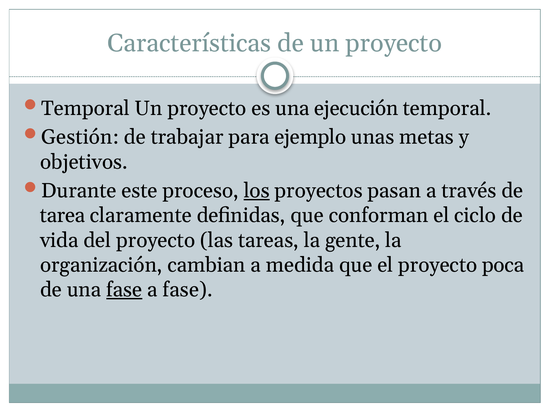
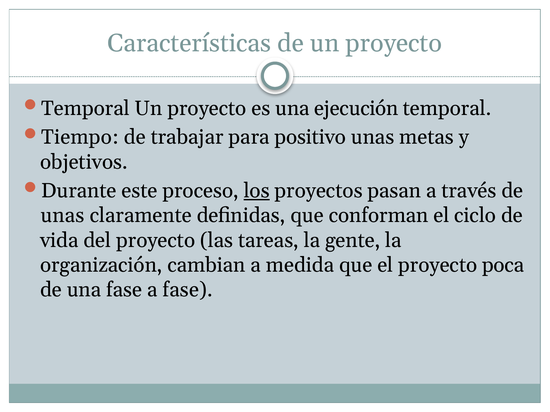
Gestión: Gestión -> Tiempo
ejemplo: ejemplo -> positivo
tarea at (63, 216): tarea -> unas
fase at (124, 290) underline: present -> none
